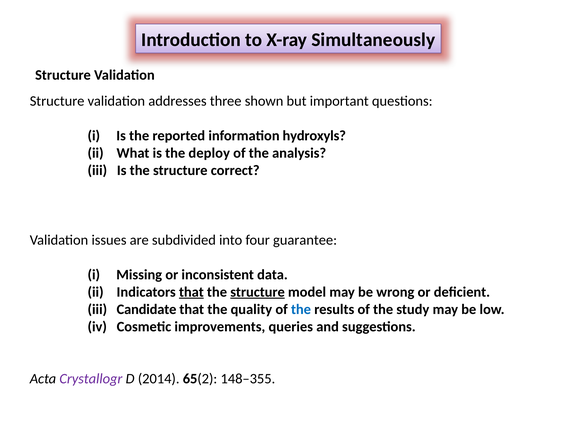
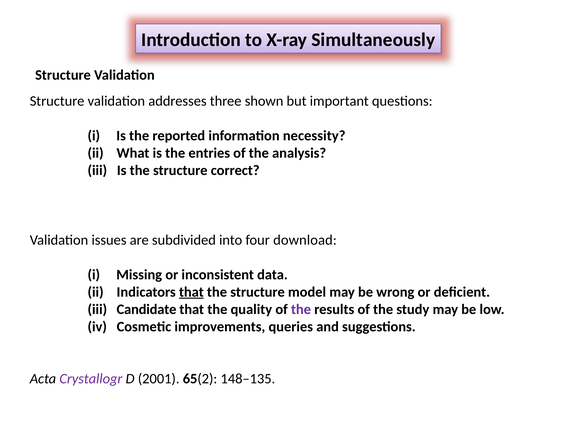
hydroxyls: hydroxyls -> necessity
deploy: deploy -> entries
guarantee: guarantee -> download
structure at (258, 292) underline: present -> none
the at (301, 309) colour: blue -> purple
2014: 2014 -> 2001
148–355: 148–355 -> 148–135
